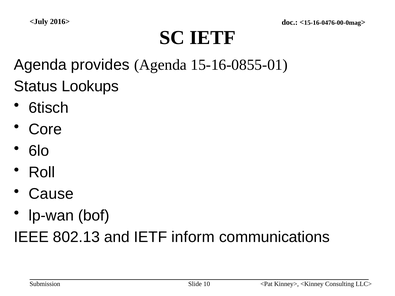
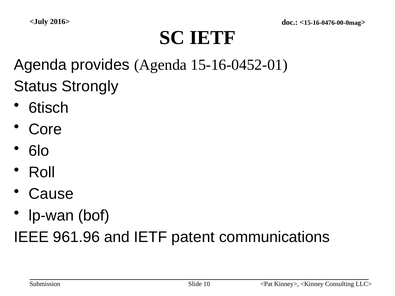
15-16-0855-01: 15-16-0855-01 -> 15-16-0452-01
Lookups: Lookups -> Strongly
802.13: 802.13 -> 961.96
inform: inform -> patent
